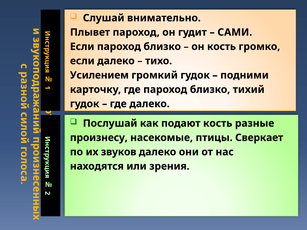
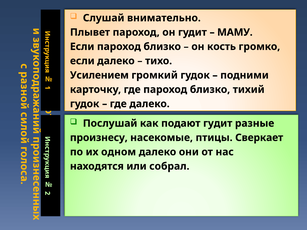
САМИ: САМИ -> МАМУ
подают кость: кость -> гудит
звуков: звуков -> одном
зрения: зрения -> собрал
